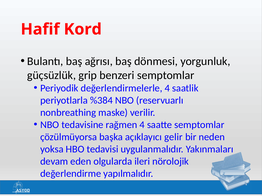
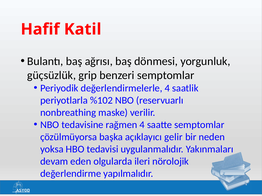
Kord: Kord -> Katil
%384: %384 -> %102
